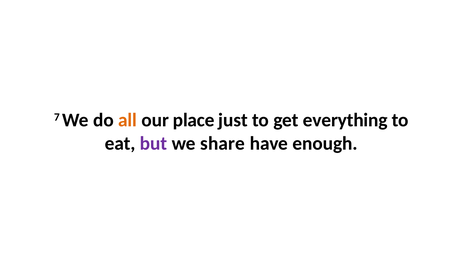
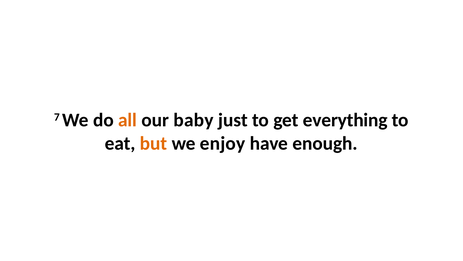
place: place -> baby
but colour: purple -> orange
share: share -> enjoy
